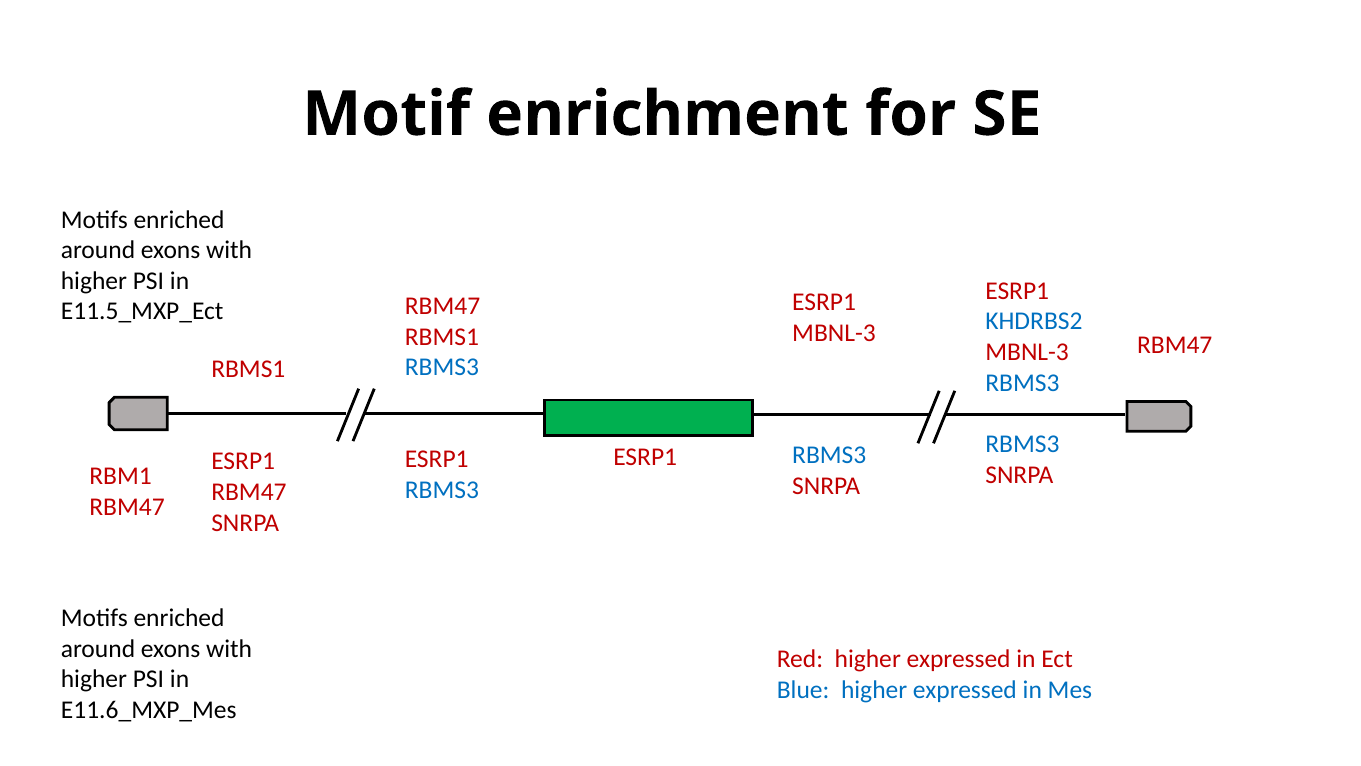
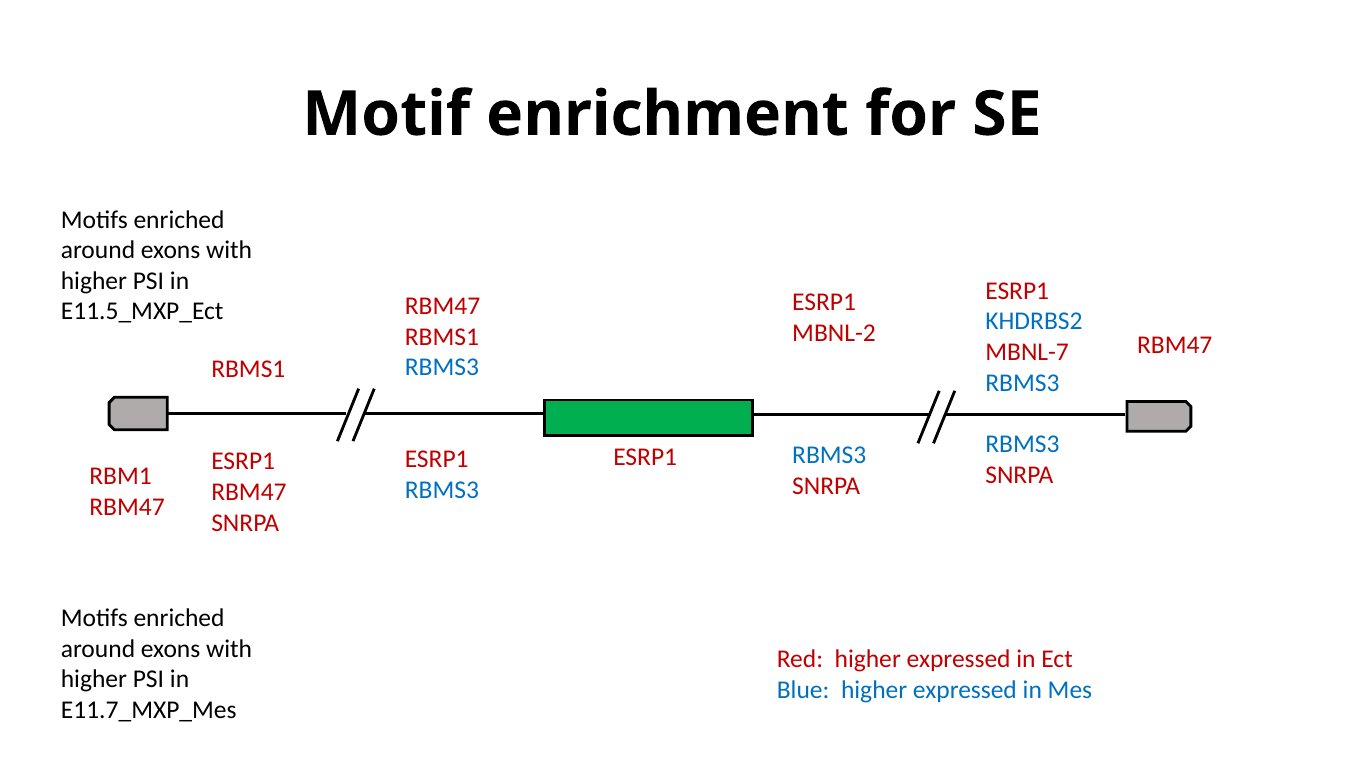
MBNL-3 at (834, 333): MBNL-3 -> MBNL-2
MBNL-3 at (1027, 352): MBNL-3 -> MBNL-7
E11.6_MXP_Mes: E11.6_MXP_Mes -> E11.7_MXP_Mes
